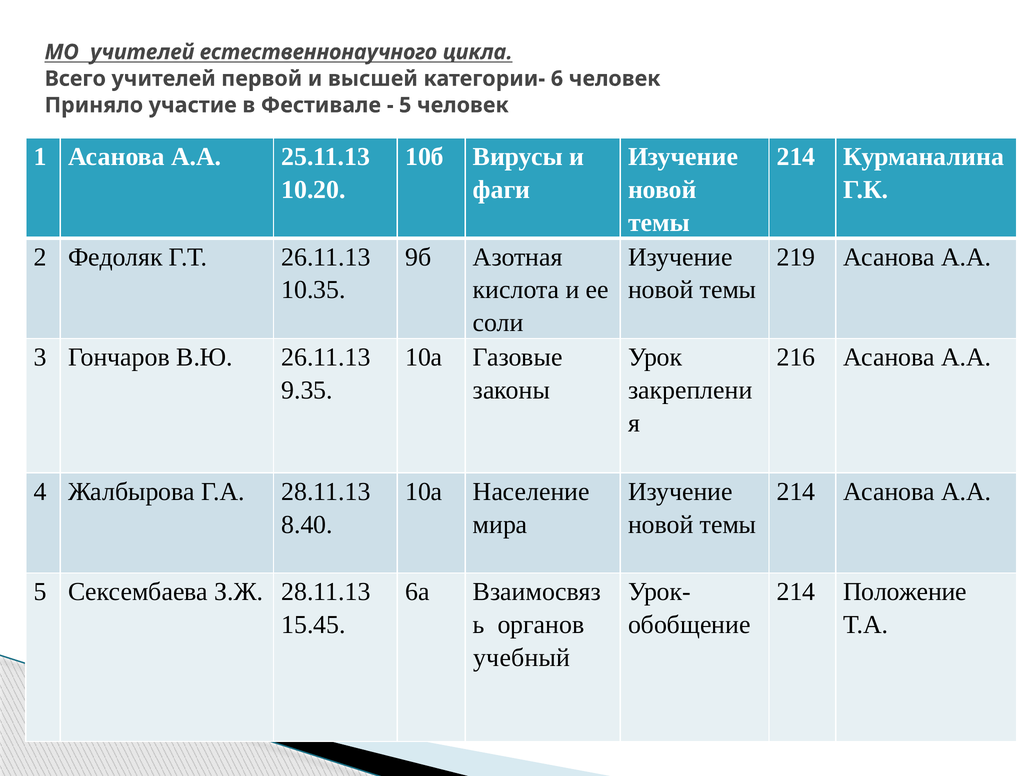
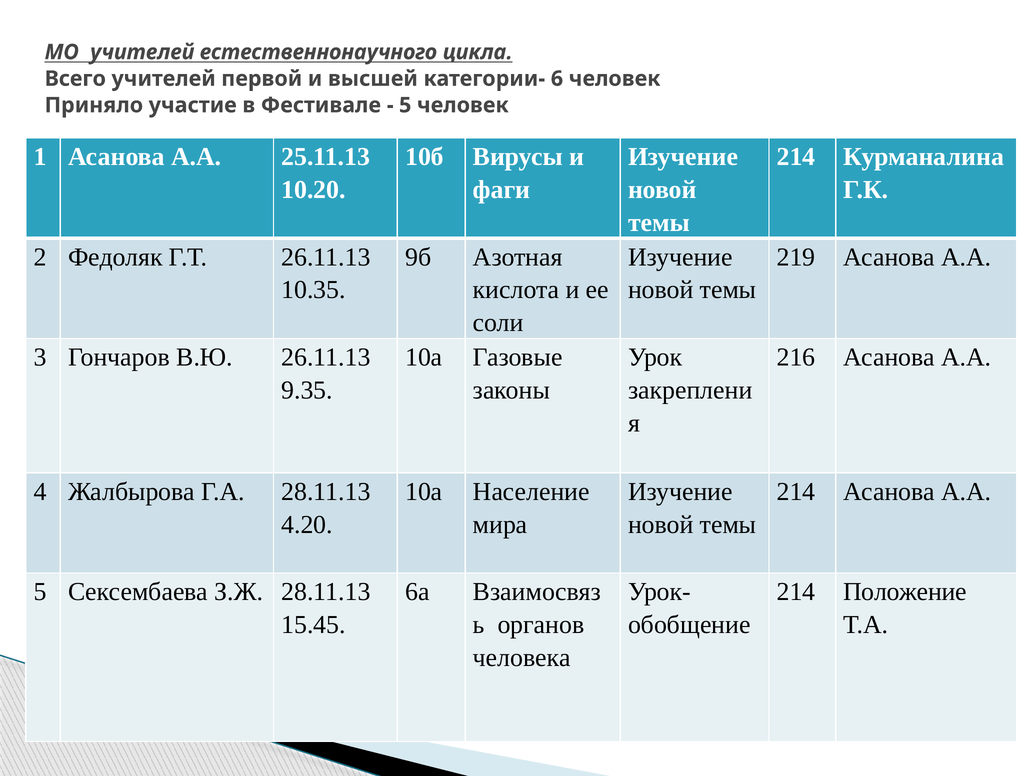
8.40: 8.40 -> 4.20
учебный: учебный -> человека
